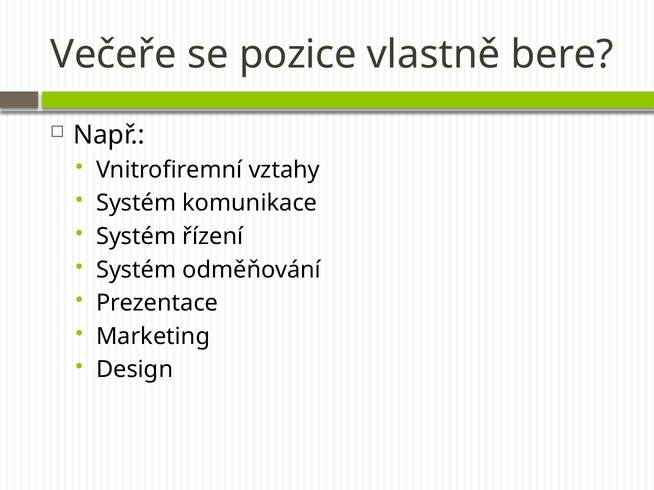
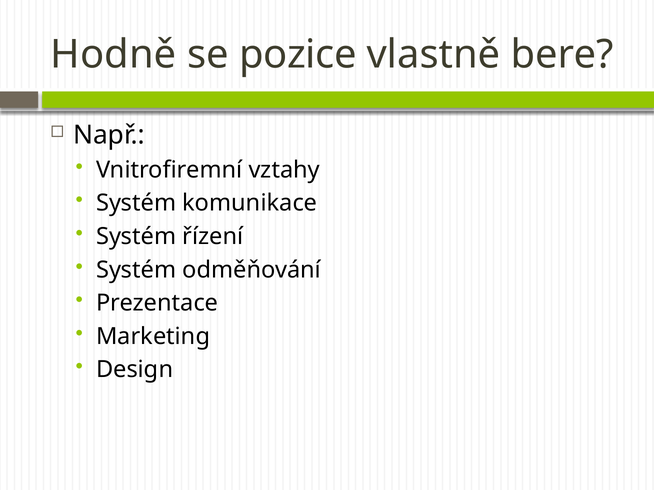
Večeře: Večeře -> Hodně
